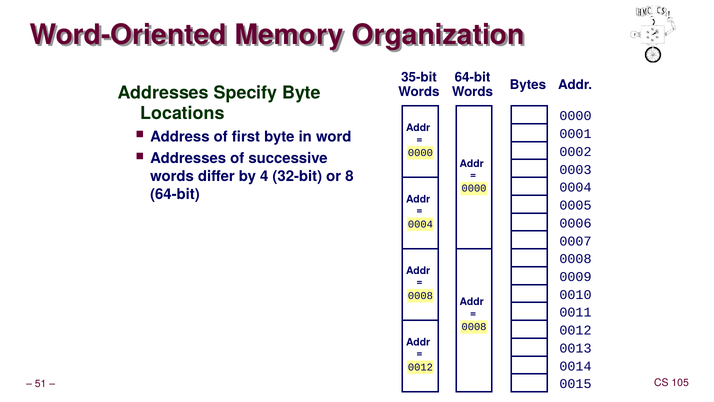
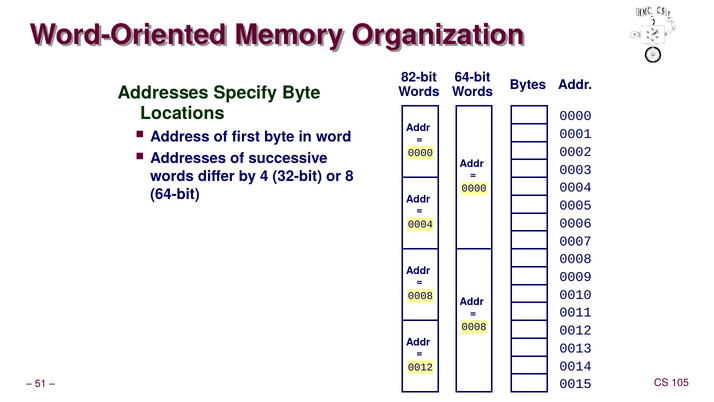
35-bit: 35-bit -> 82-bit
